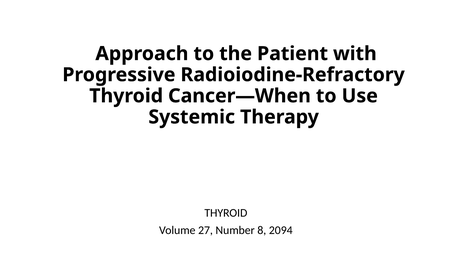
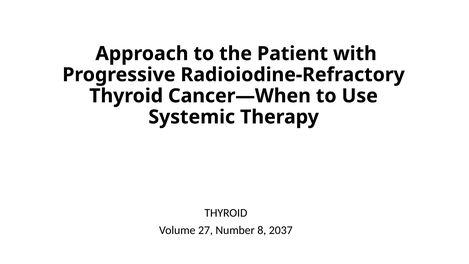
2094: 2094 -> 2037
